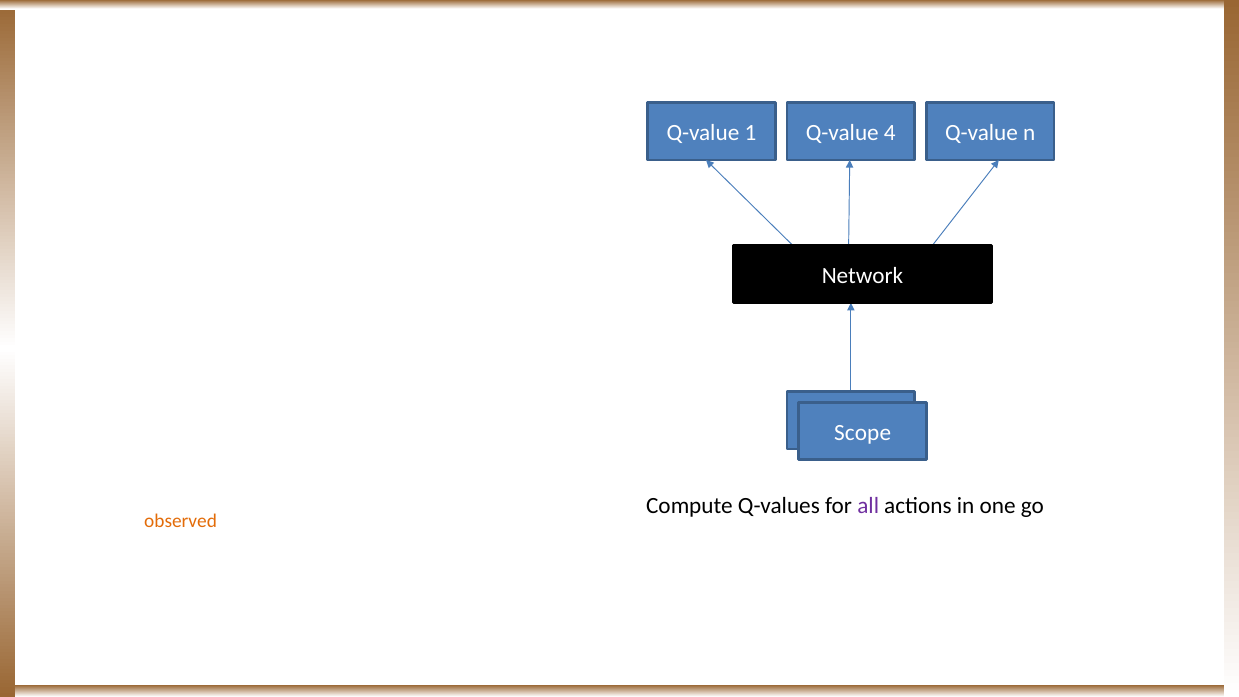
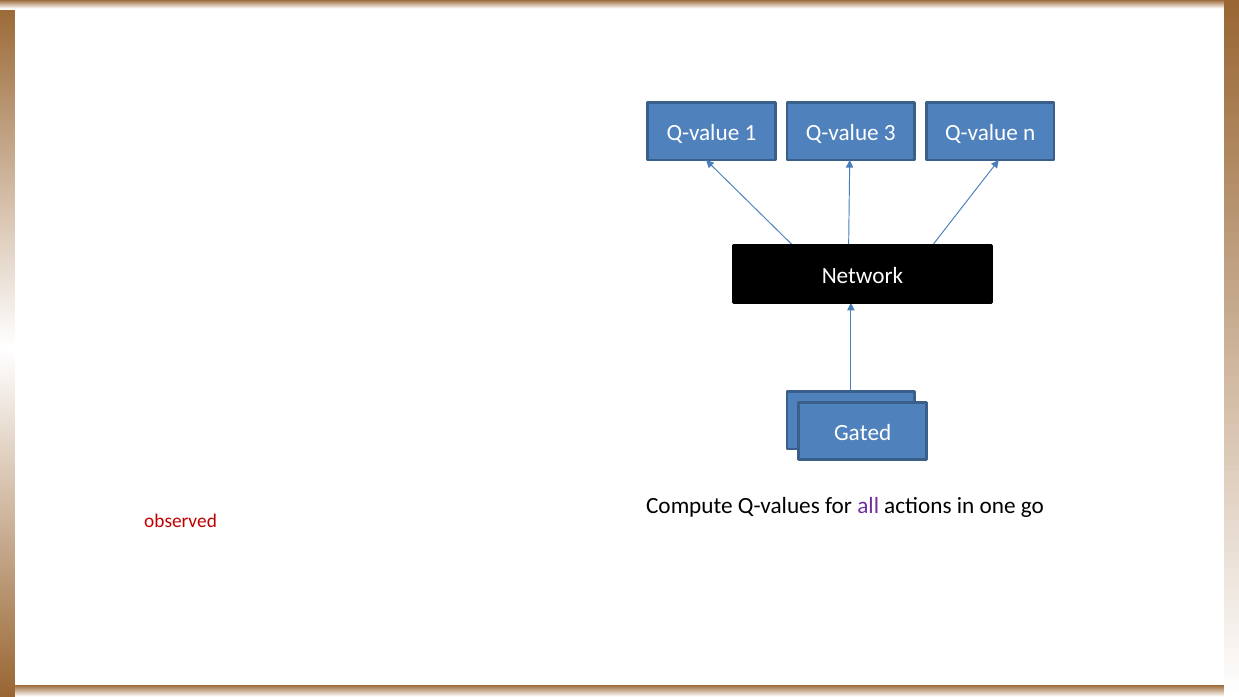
4: 4 -> 3
Scope: Scope -> Gated
observed colour: orange -> red
